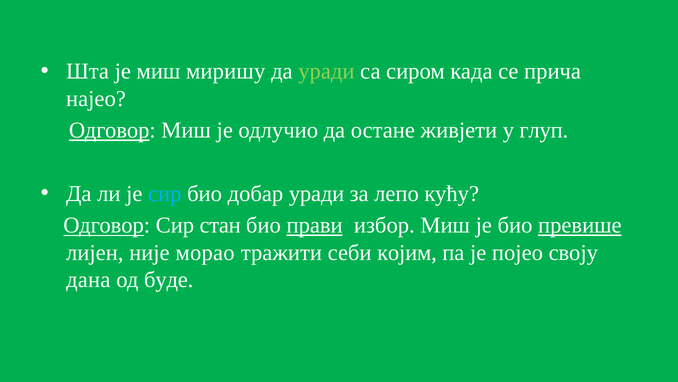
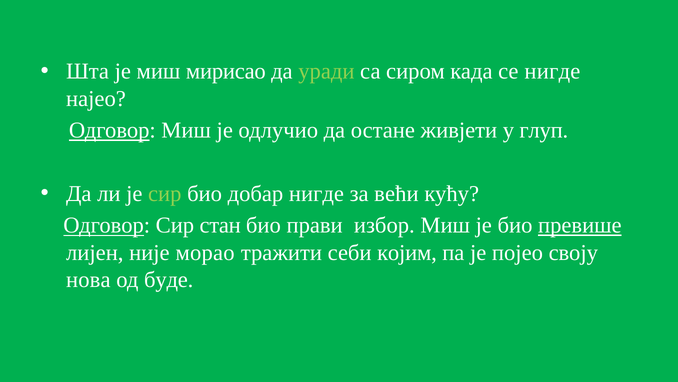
миришу: миришу -> мирисао
се прича: прича -> нигде
сир at (165, 193) colour: light blue -> light green
добар уради: уради -> нигде
лепо: лепо -> већи
прави underline: present -> none
дана: дана -> нова
